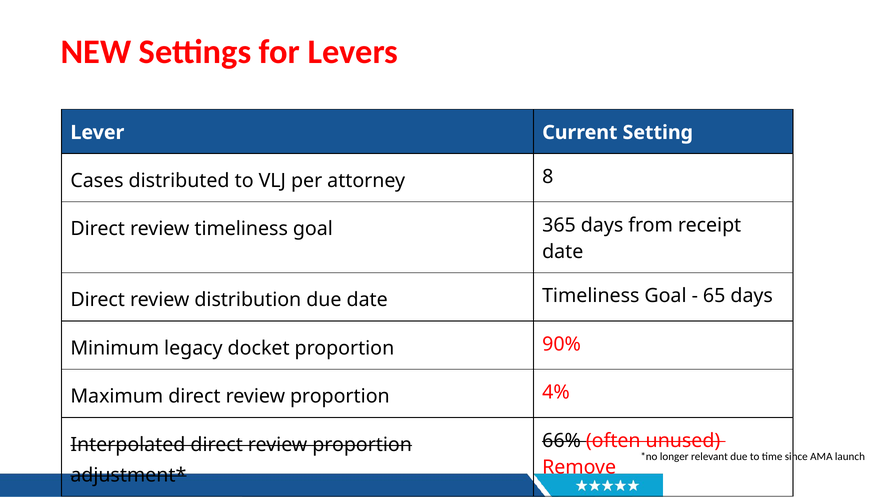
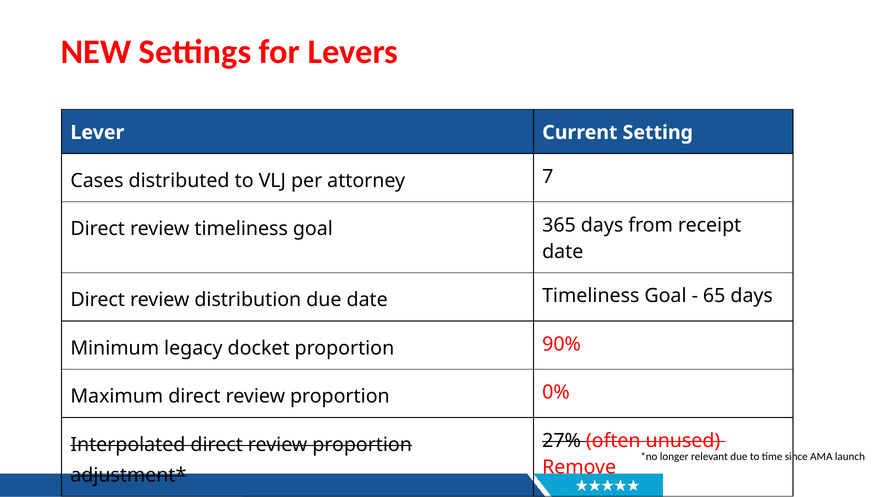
8: 8 -> 7
4%: 4% -> 0%
66%: 66% -> 27%
